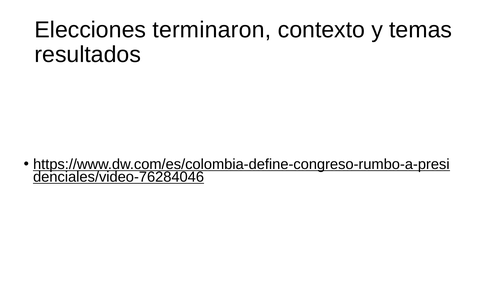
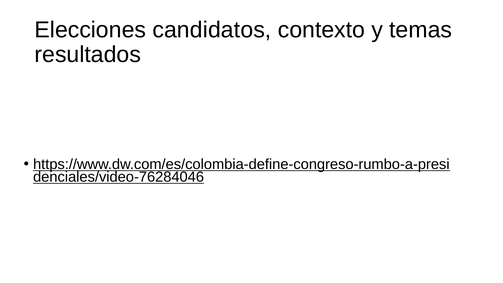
terminaron: terminaron -> candidatos
